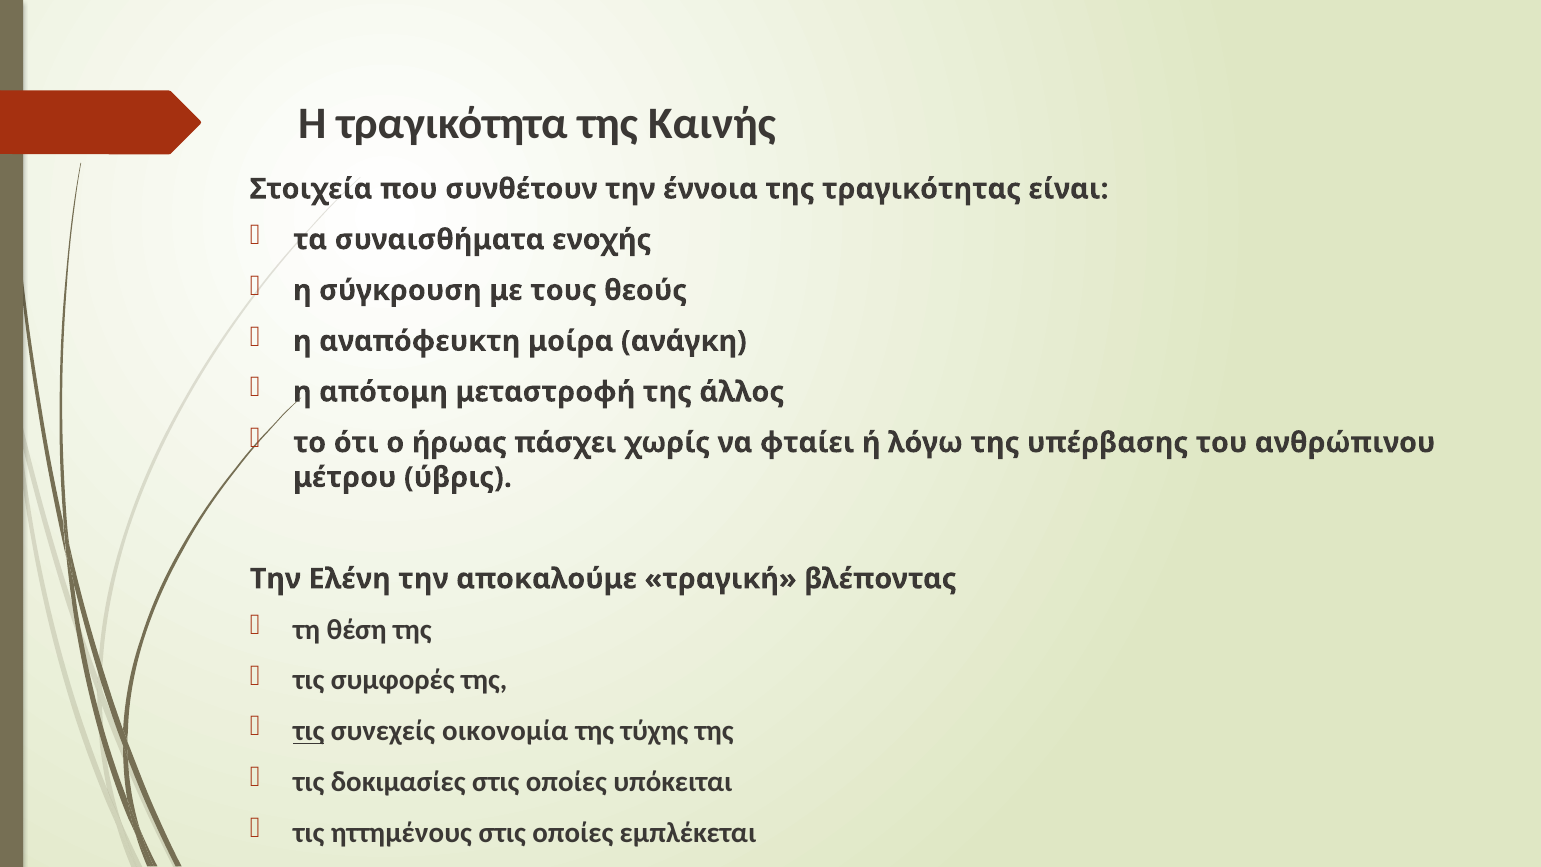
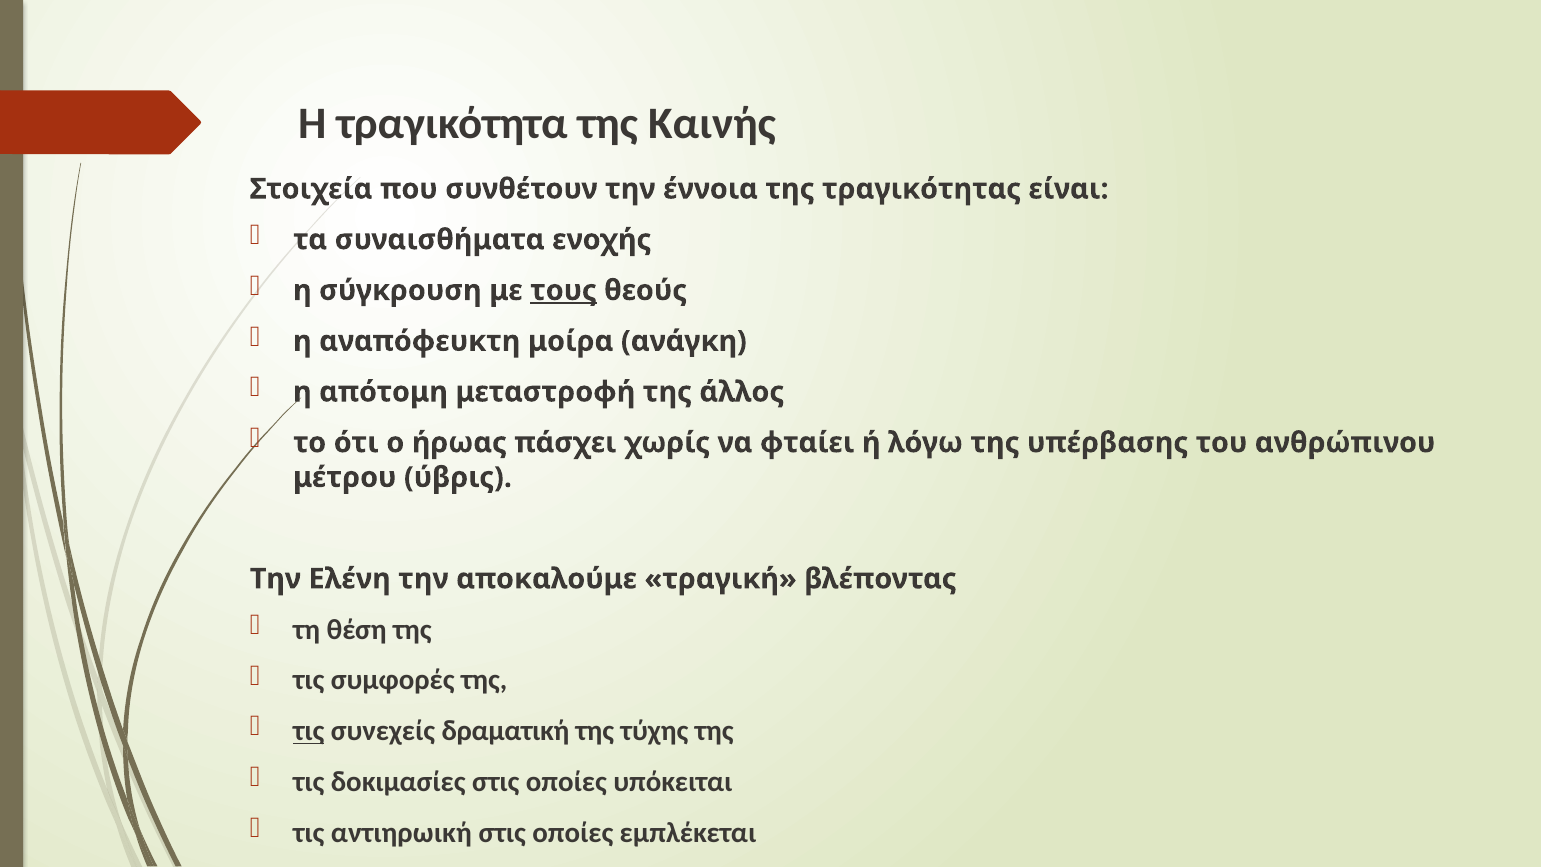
τους underline: none -> present
οικονομία: οικονομία -> δραματική
ηττημένους: ηττημένους -> αντιηρωική
